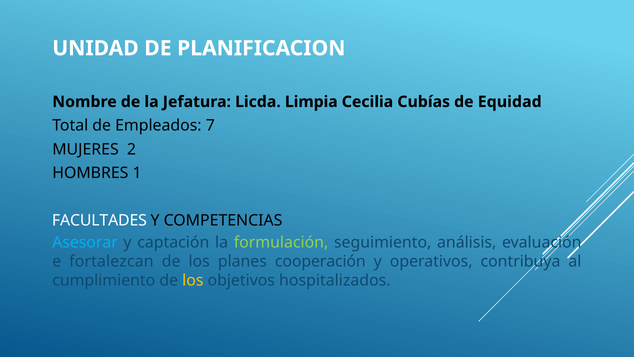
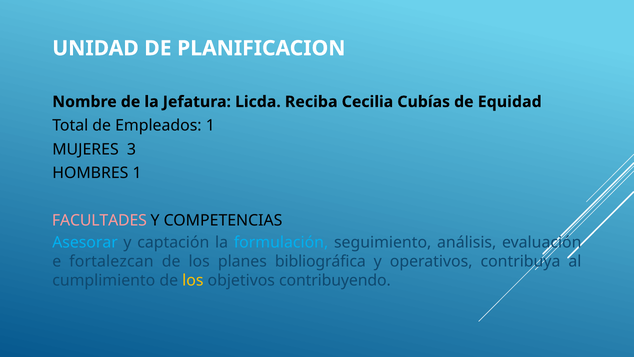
Limpia: Limpia -> Reciba
Empleados 7: 7 -> 1
2: 2 -> 3
FACULTADES colour: white -> pink
formulación colour: light green -> light blue
cooperación: cooperación -> bibliográfica
hospitalizados: hospitalizados -> contribuyendo
